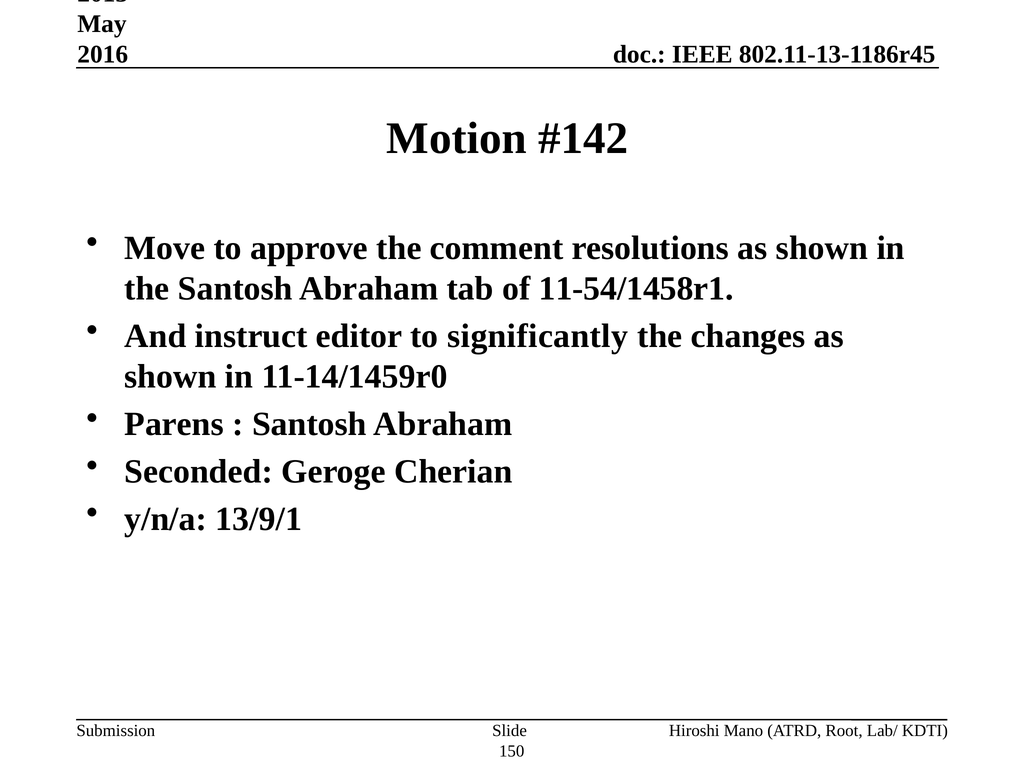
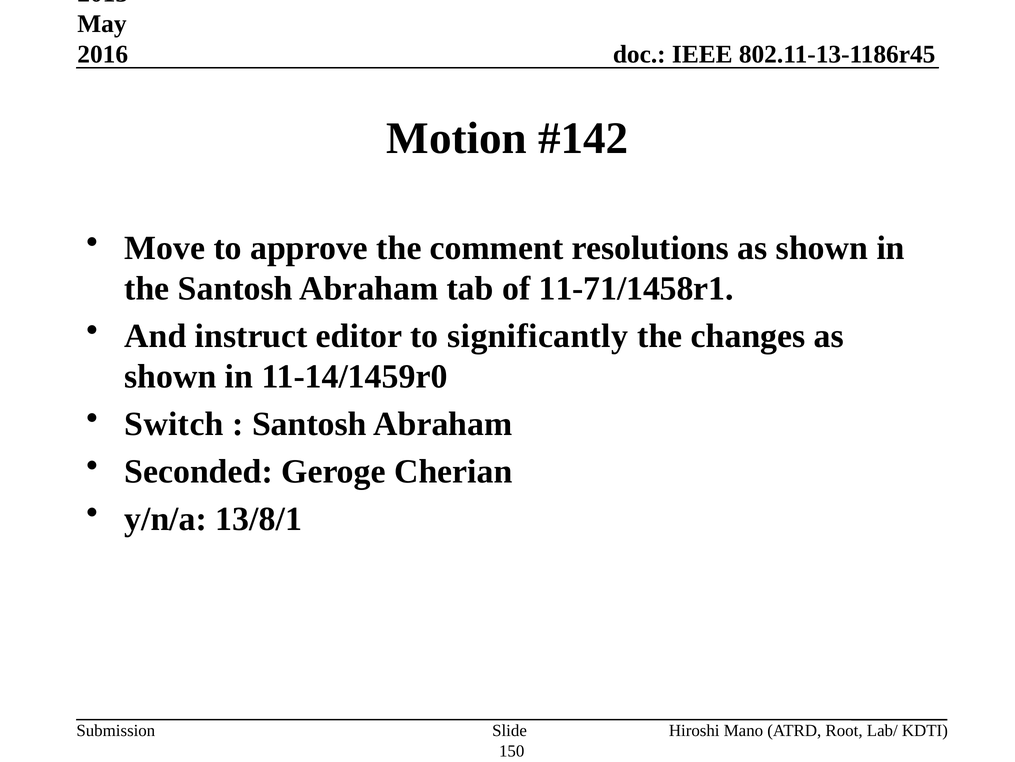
11-54/1458r1: 11-54/1458r1 -> 11-71/1458r1
Parens: Parens -> Switch
13/9/1: 13/9/1 -> 13/8/1
